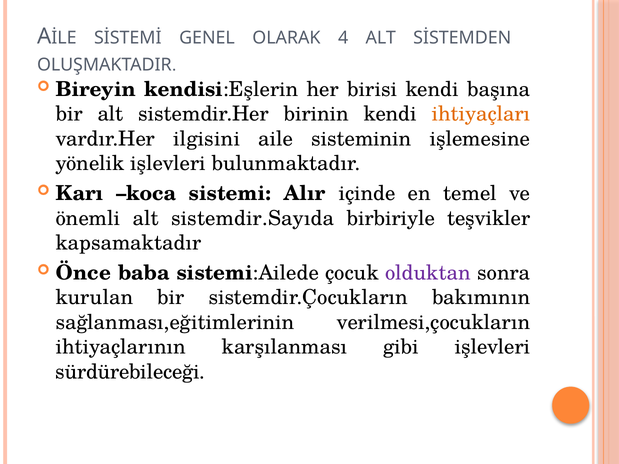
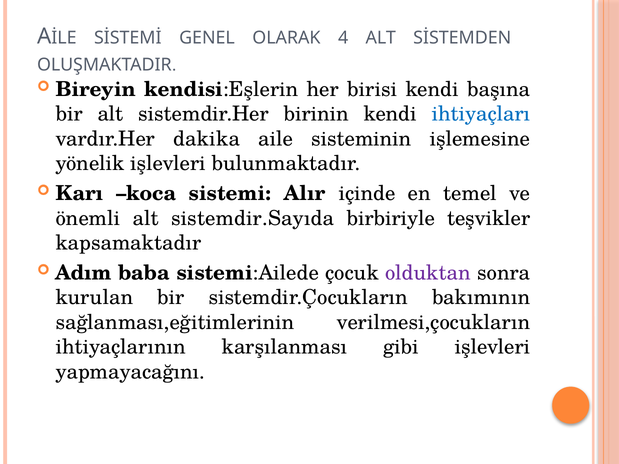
ihtiyaçları colour: orange -> blue
ilgisini: ilgisini -> dakika
Önce: Önce -> Adım
sürdürebileceği: sürdürebileceği -> yapmayacağını
